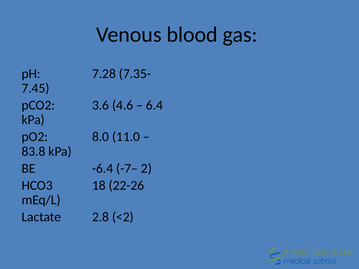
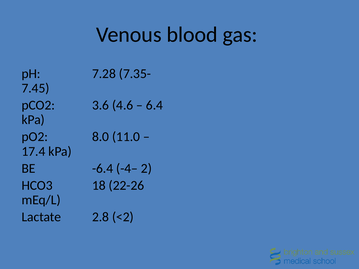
83.8: 83.8 -> 17.4
-7–: -7– -> -4–
